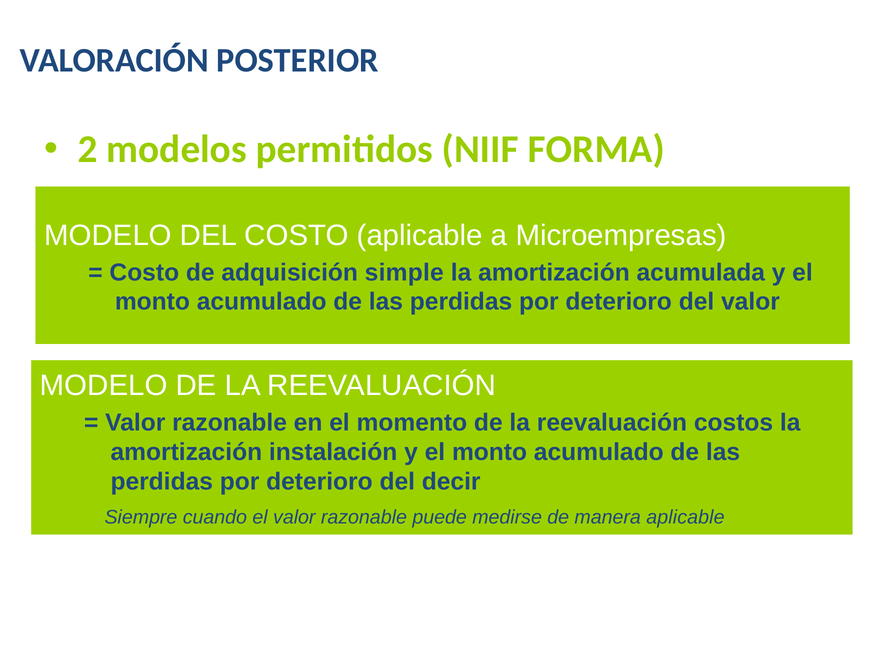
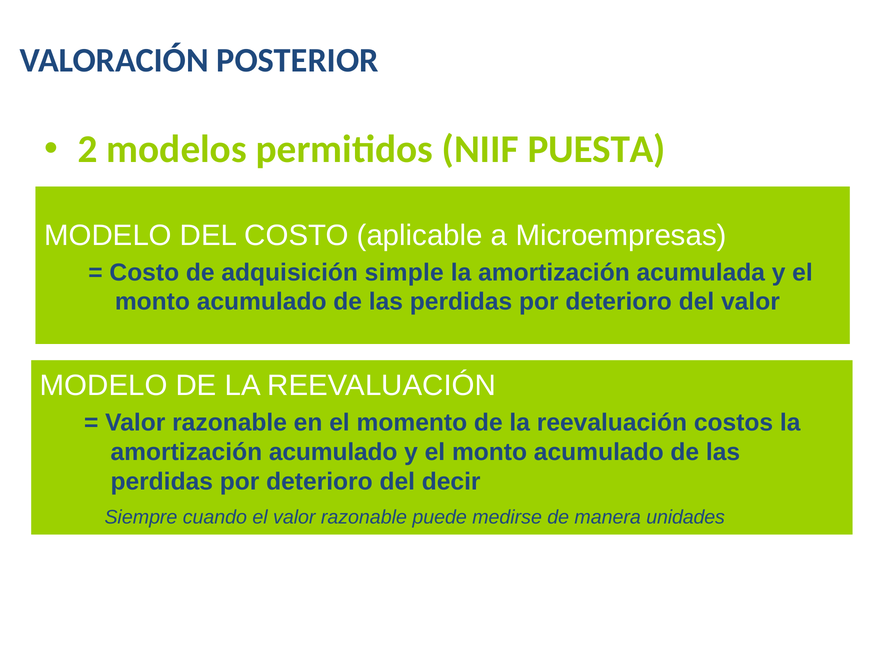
FORMA: FORMA -> PUESTA
amortización instalación: instalación -> acumulado
manera aplicable: aplicable -> unidades
